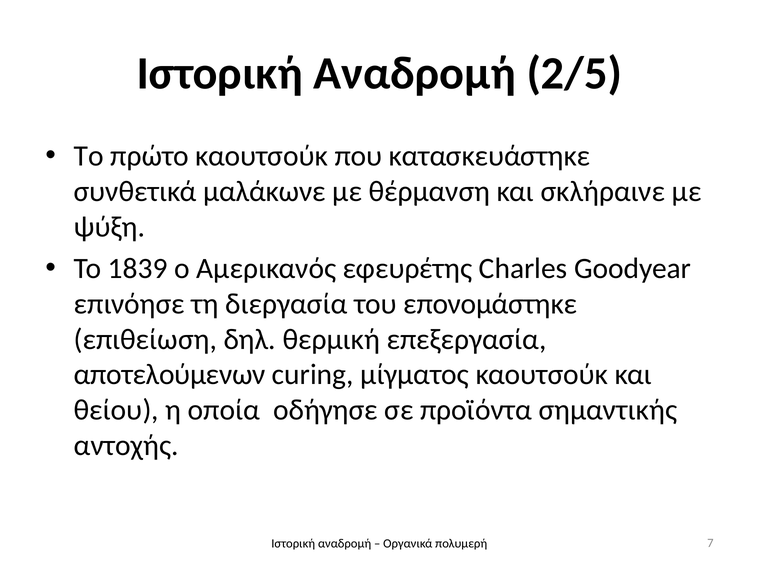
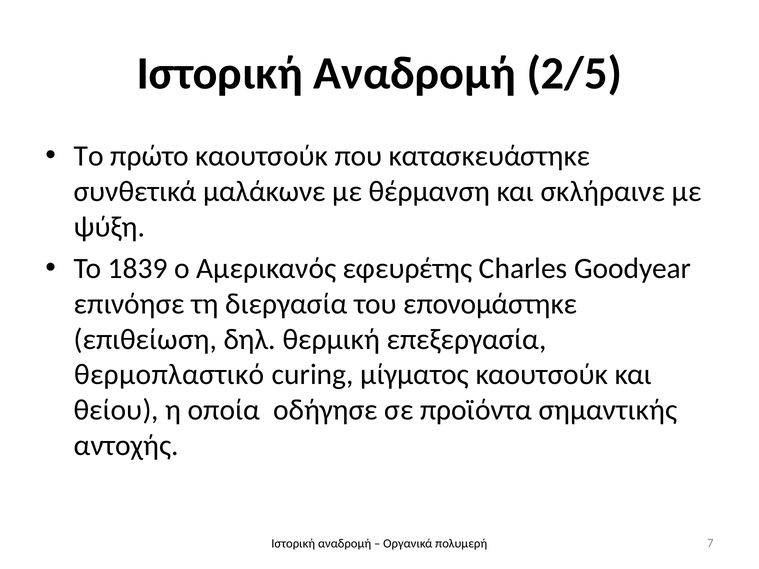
αποτελούμενων: αποτελούμενων -> θερμοπλαστικό
